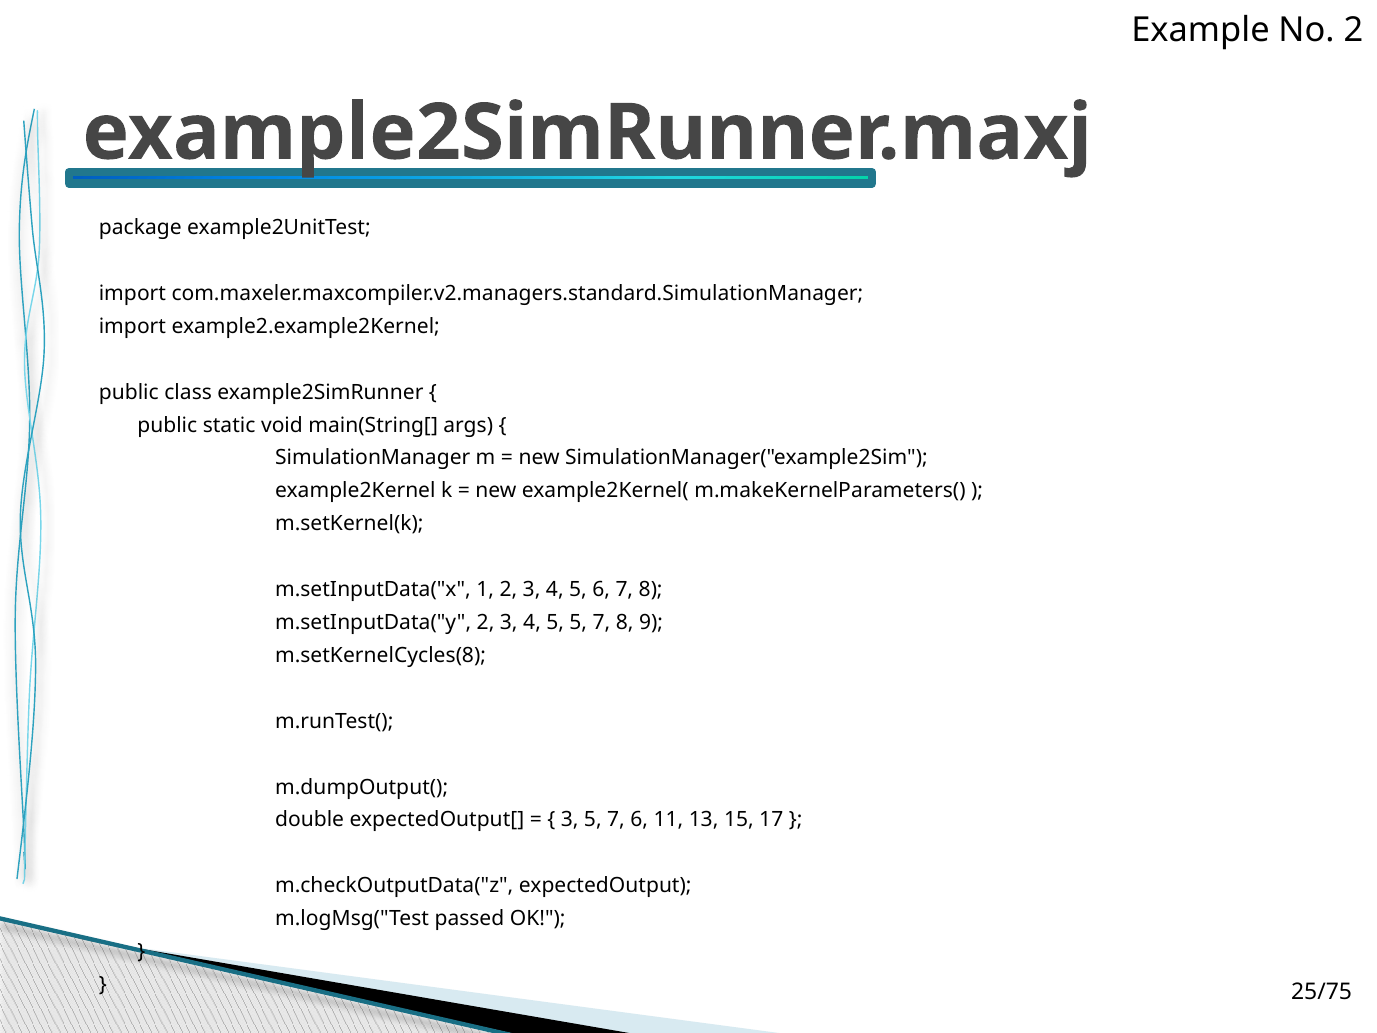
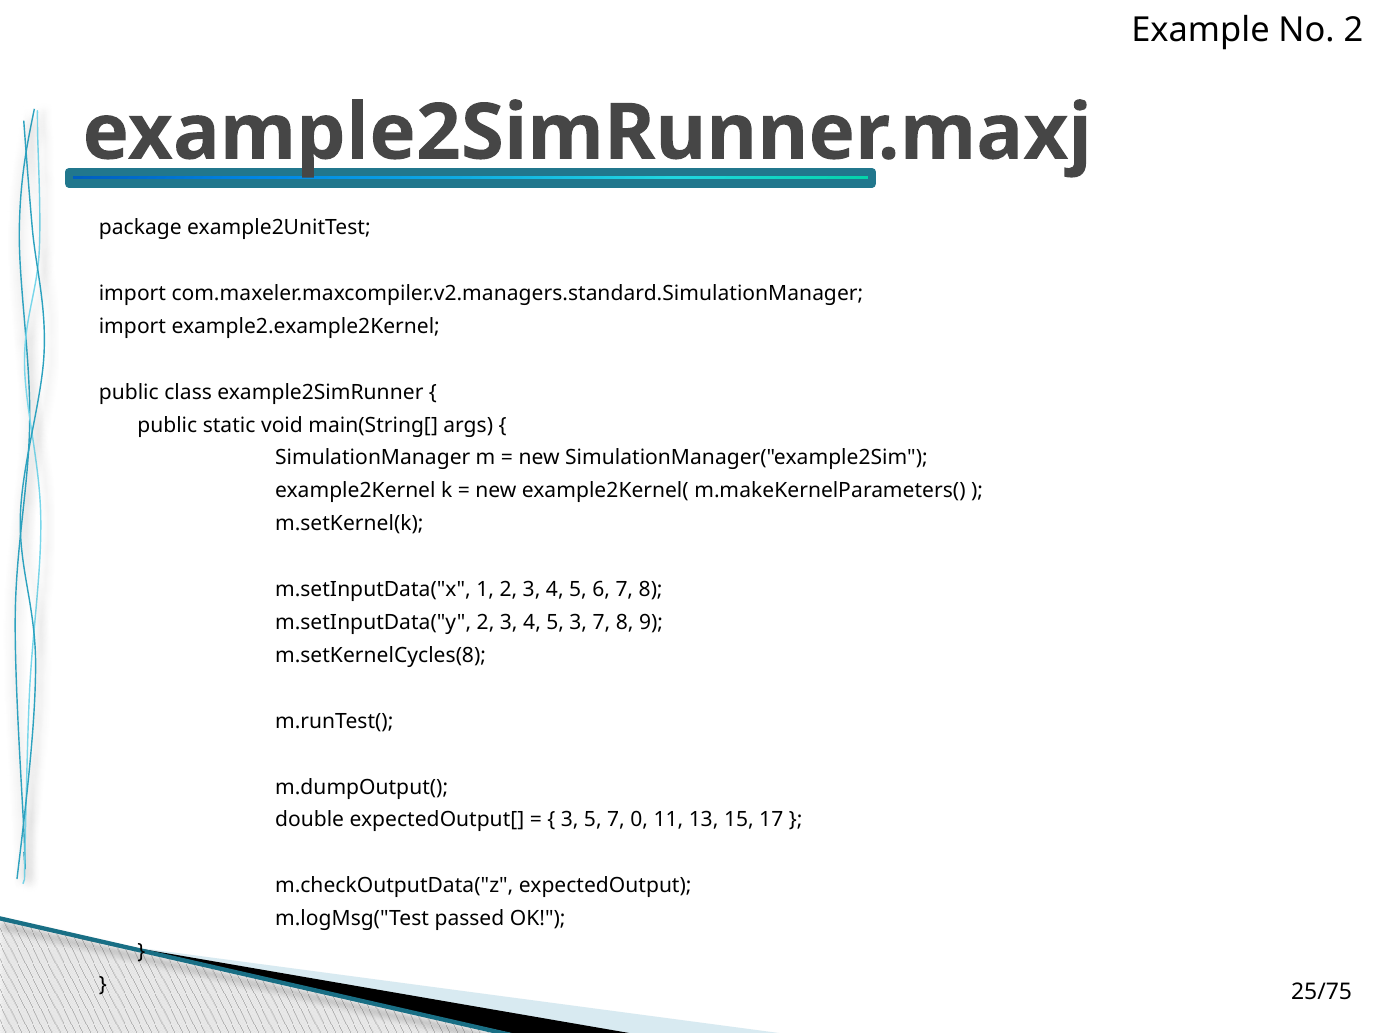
5 5: 5 -> 3
7 6: 6 -> 0
